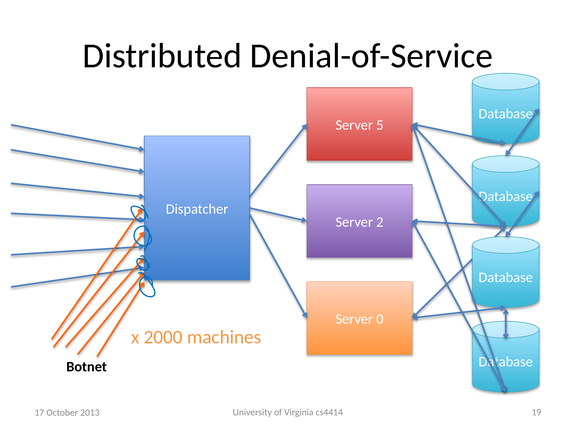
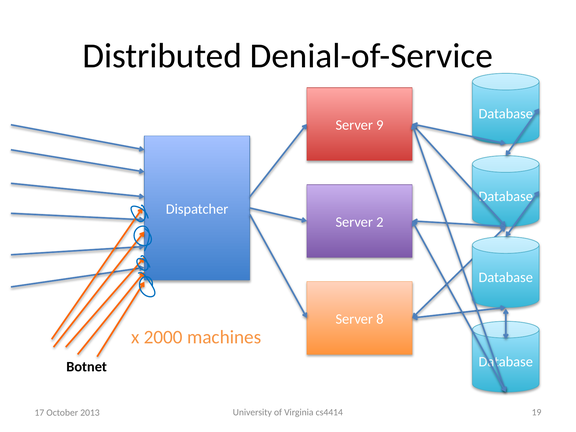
5: 5 -> 9
0: 0 -> 8
